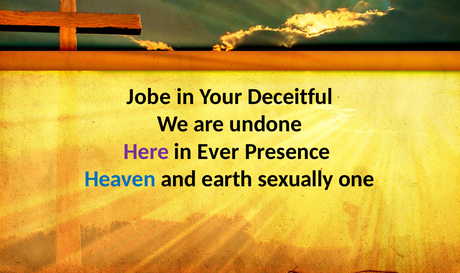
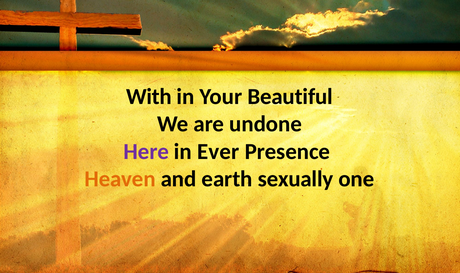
Jobe: Jobe -> With
Deceitful: Deceitful -> Beautiful
Heaven colour: blue -> orange
